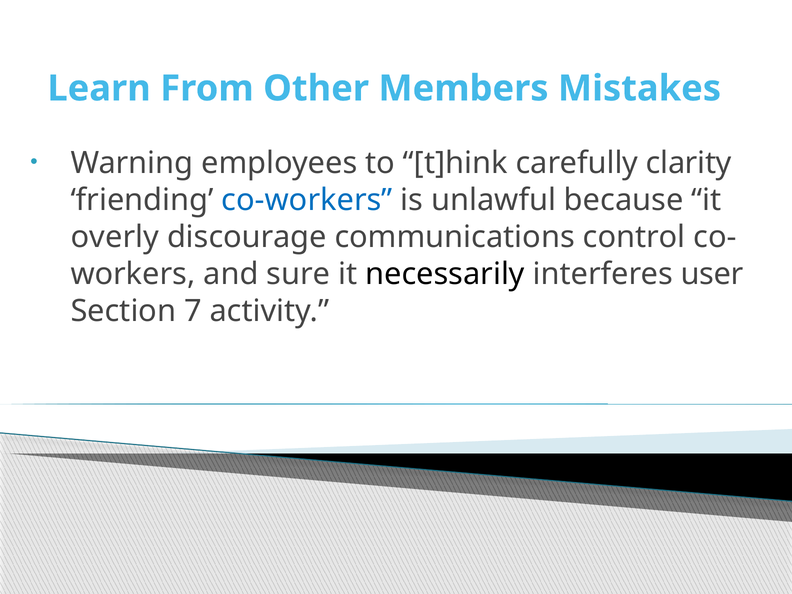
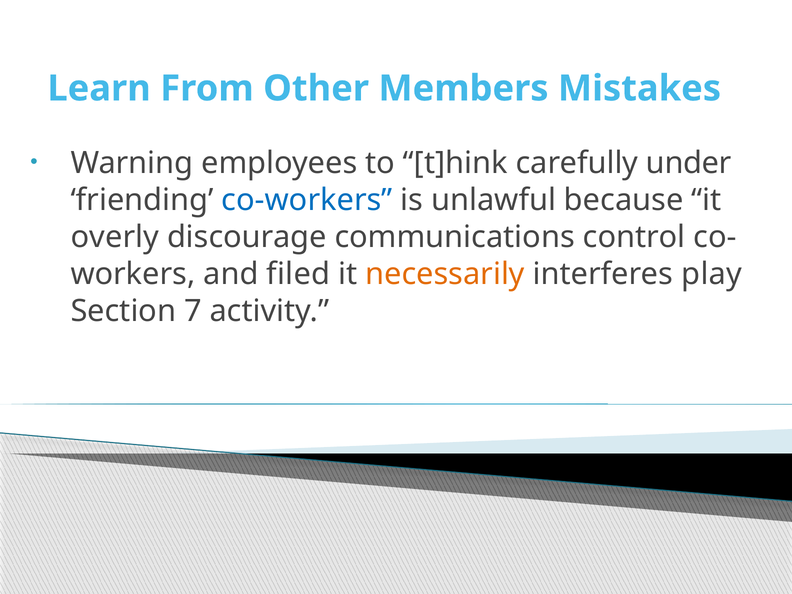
clarity: clarity -> under
sure: sure -> filed
necessarily colour: black -> orange
user: user -> play
